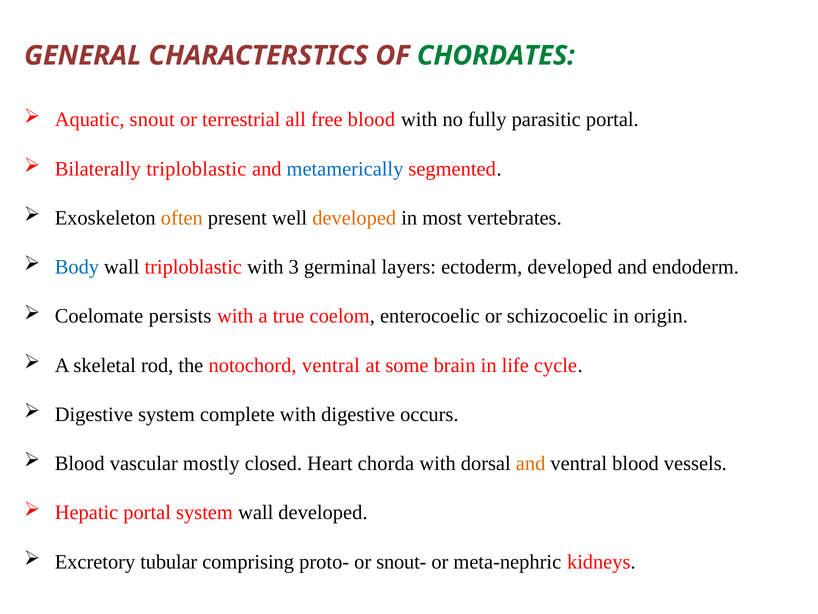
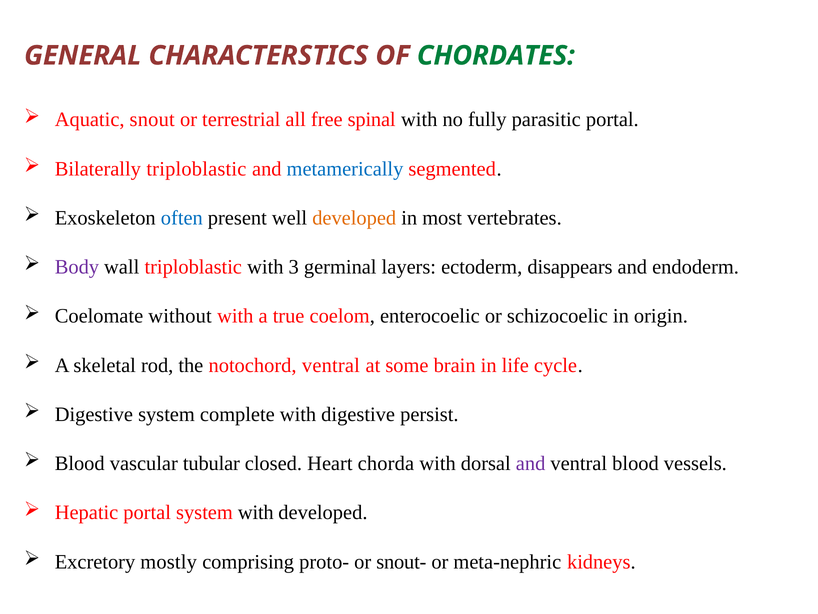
free blood: blood -> spinal
often colour: orange -> blue
Body colour: blue -> purple
ectoderm developed: developed -> disappears
persists: persists -> without
occurs: occurs -> persist
mostly: mostly -> tubular
and at (531, 463) colour: orange -> purple
system wall: wall -> with
tubular: tubular -> mostly
